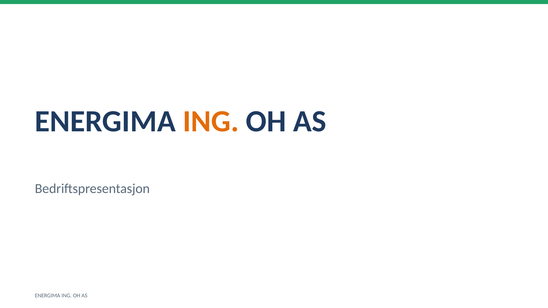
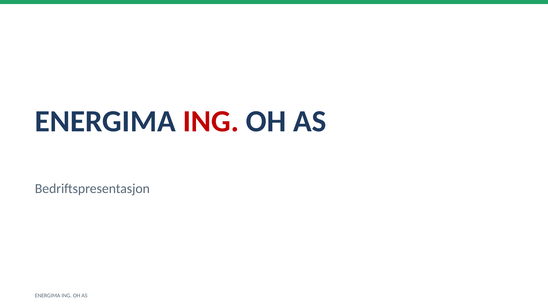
ING at (211, 122) colour: orange -> red
